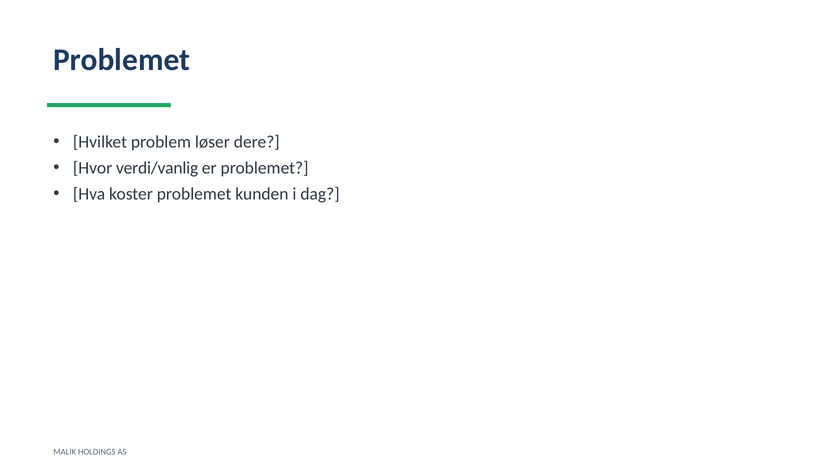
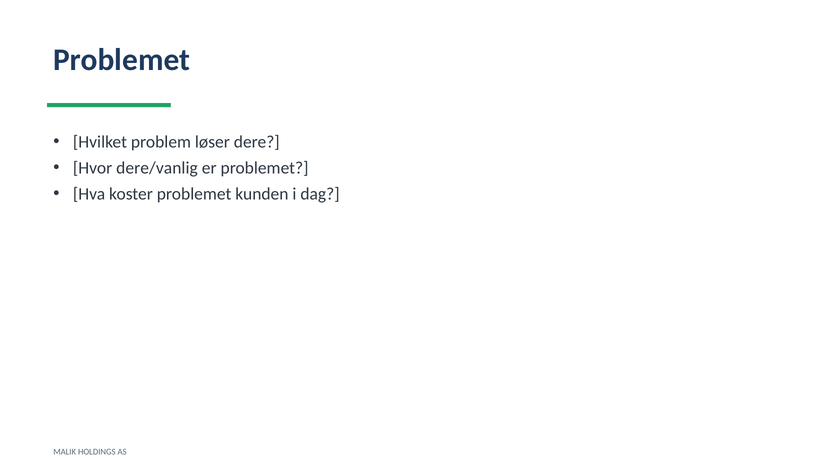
verdi/vanlig: verdi/vanlig -> dere/vanlig
